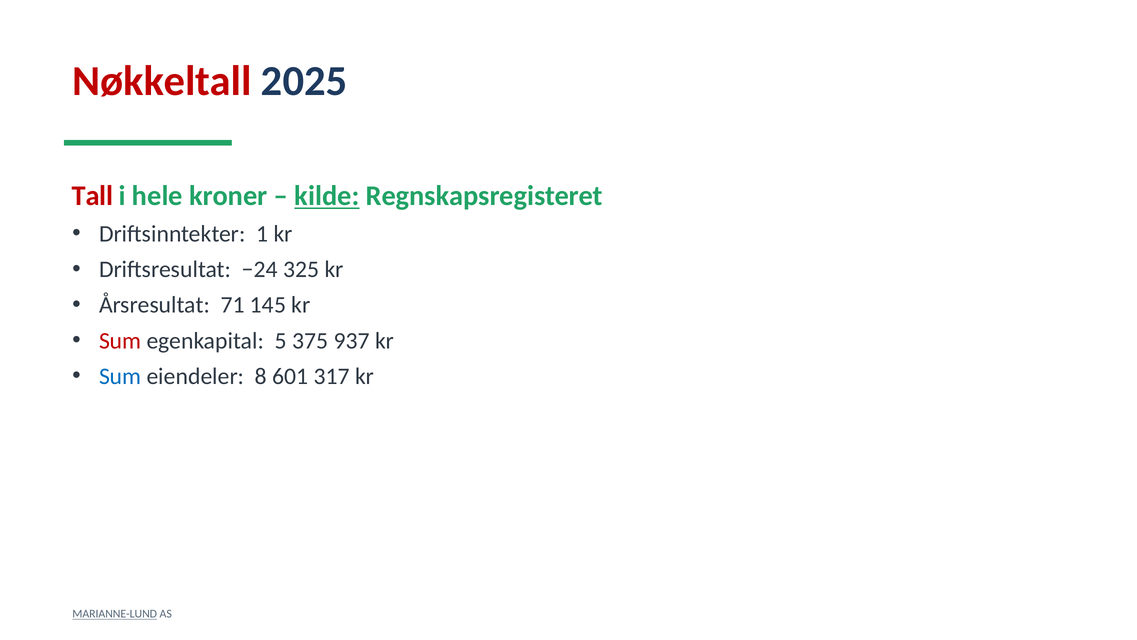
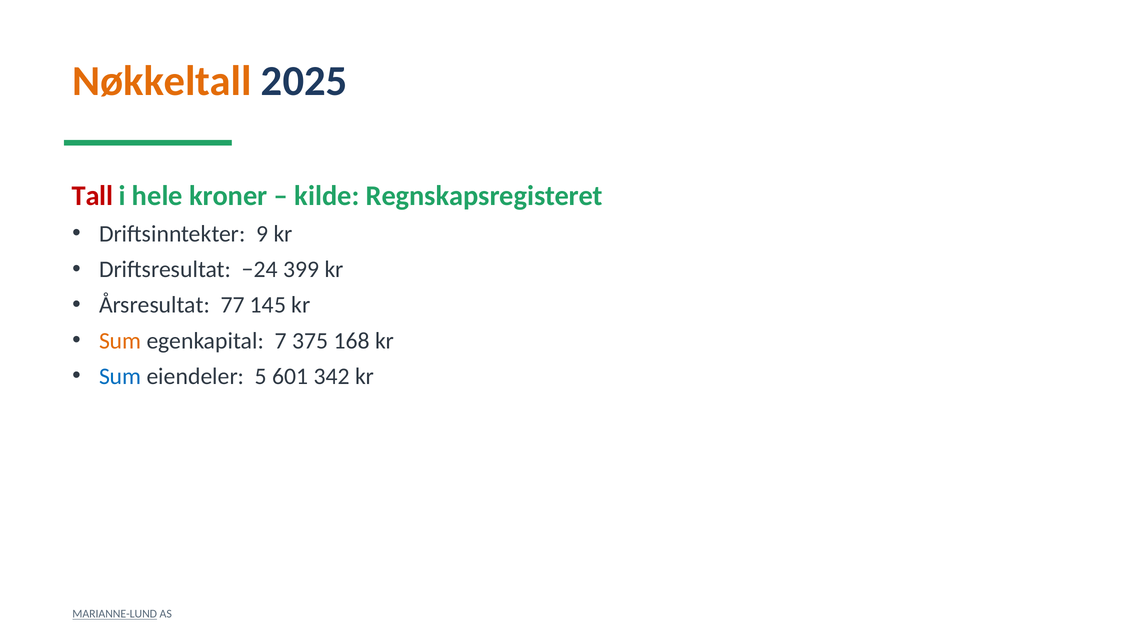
Nøkkeltall colour: red -> orange
kilde underline: present -> none
1: 1 -> 9
325: 325 -> 399
71: 71 -> 77
Sum at (120, 340) colour: red -> orange
5: 5 -> 7
937: 937 -> 168
8: 8 -> 5
317: 317 -> 342
